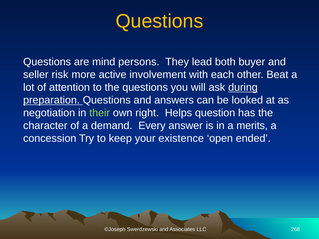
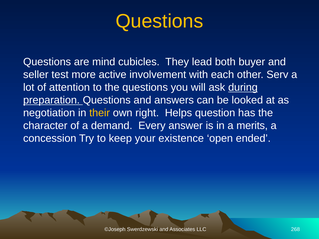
persons: persons -> cubicles
risk: risk -> test
Beat: Beat -> Serv
their colour: light green -> yellow
